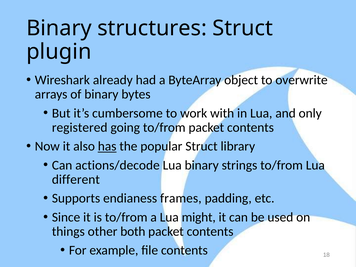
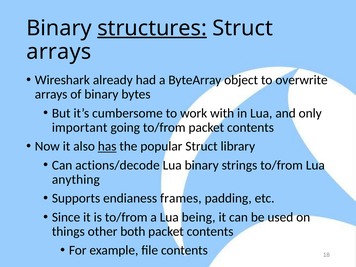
structures underline: none -> present
plugin at (59, 52): plugin -> arrays
registered: registered -> important
different: different -> anything
might: might -> being
